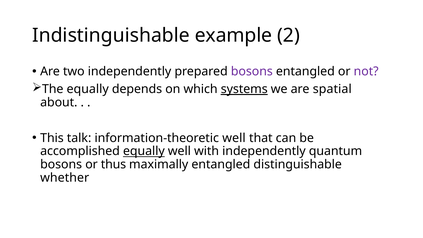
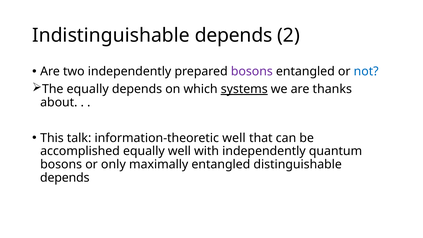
Indistinguishable example: example -> depends
not colour: purple -> blue
spatial: spatial -> thanks
equally at (144, 151) underline: present -> none
thus: thus -> only
whether at (65, 178): whether -> depends
